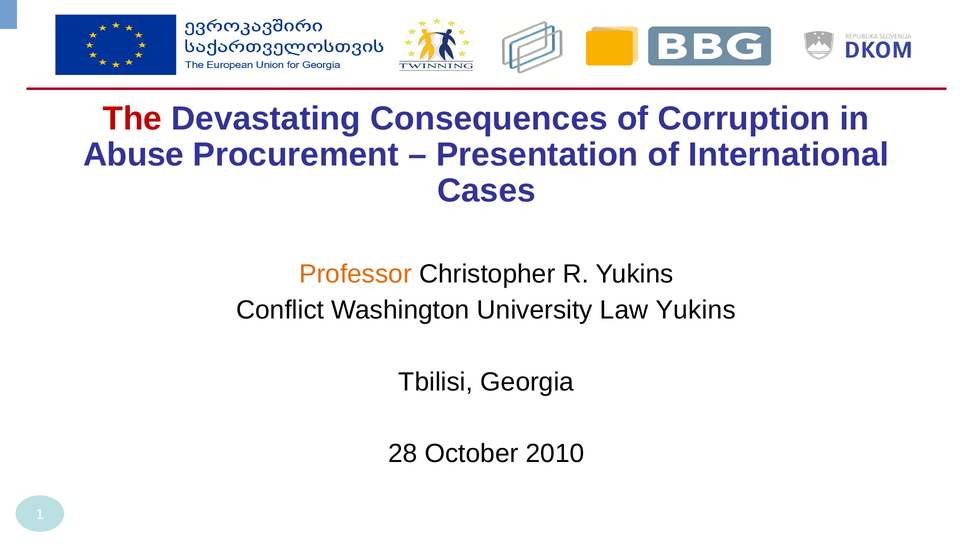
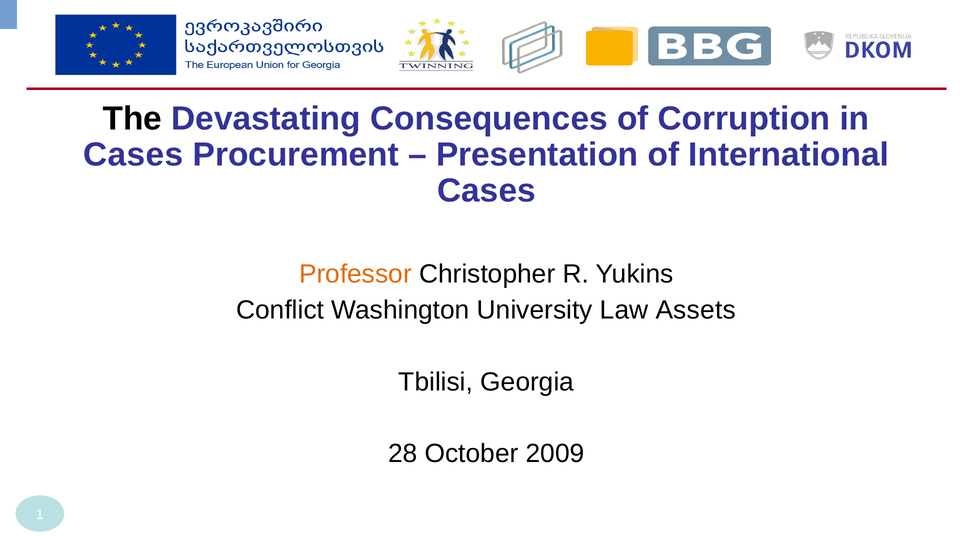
The colour: red -> black
Abuse at (134, 155): Abuse -> Cases
Law Yukins: Yukins -> Assets
2010: 2010 -> 2009
